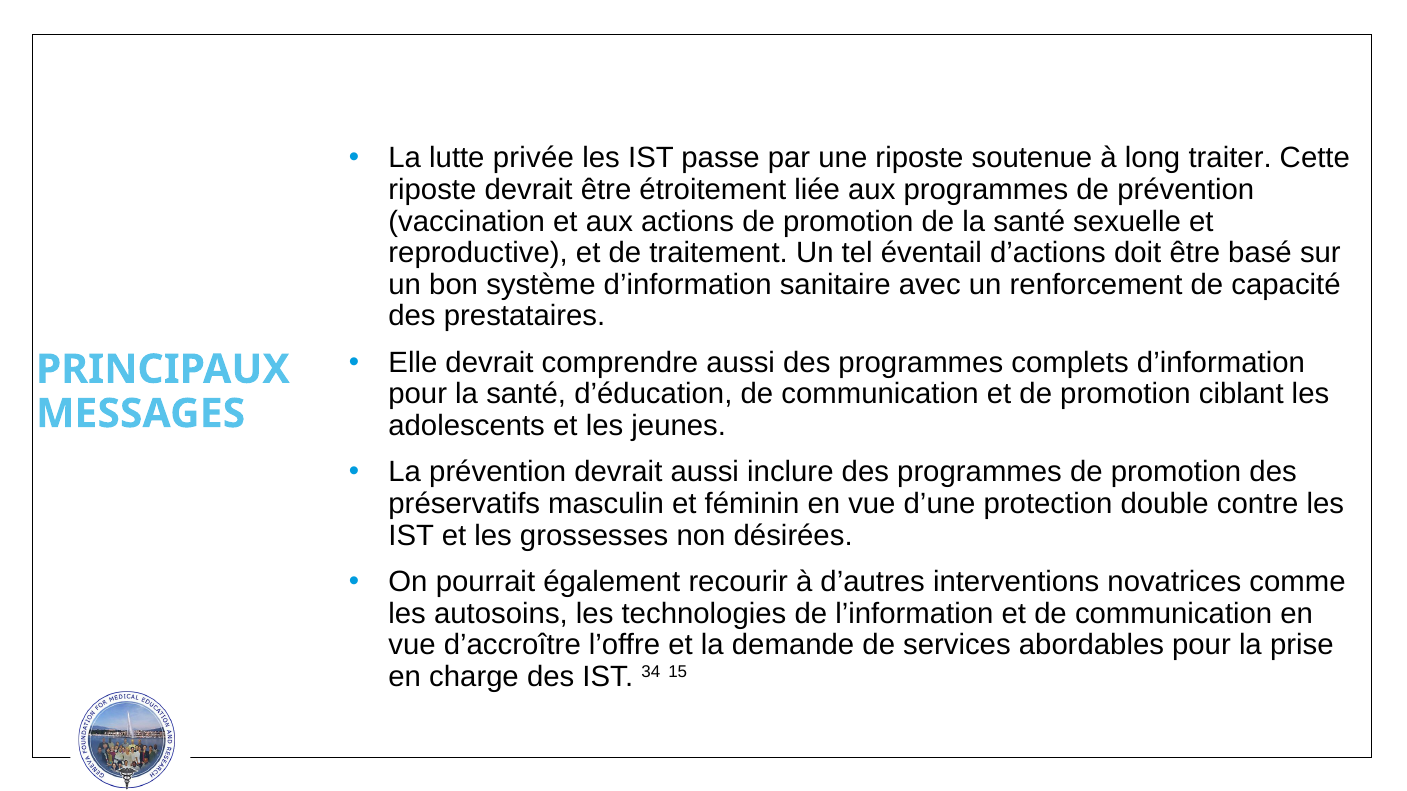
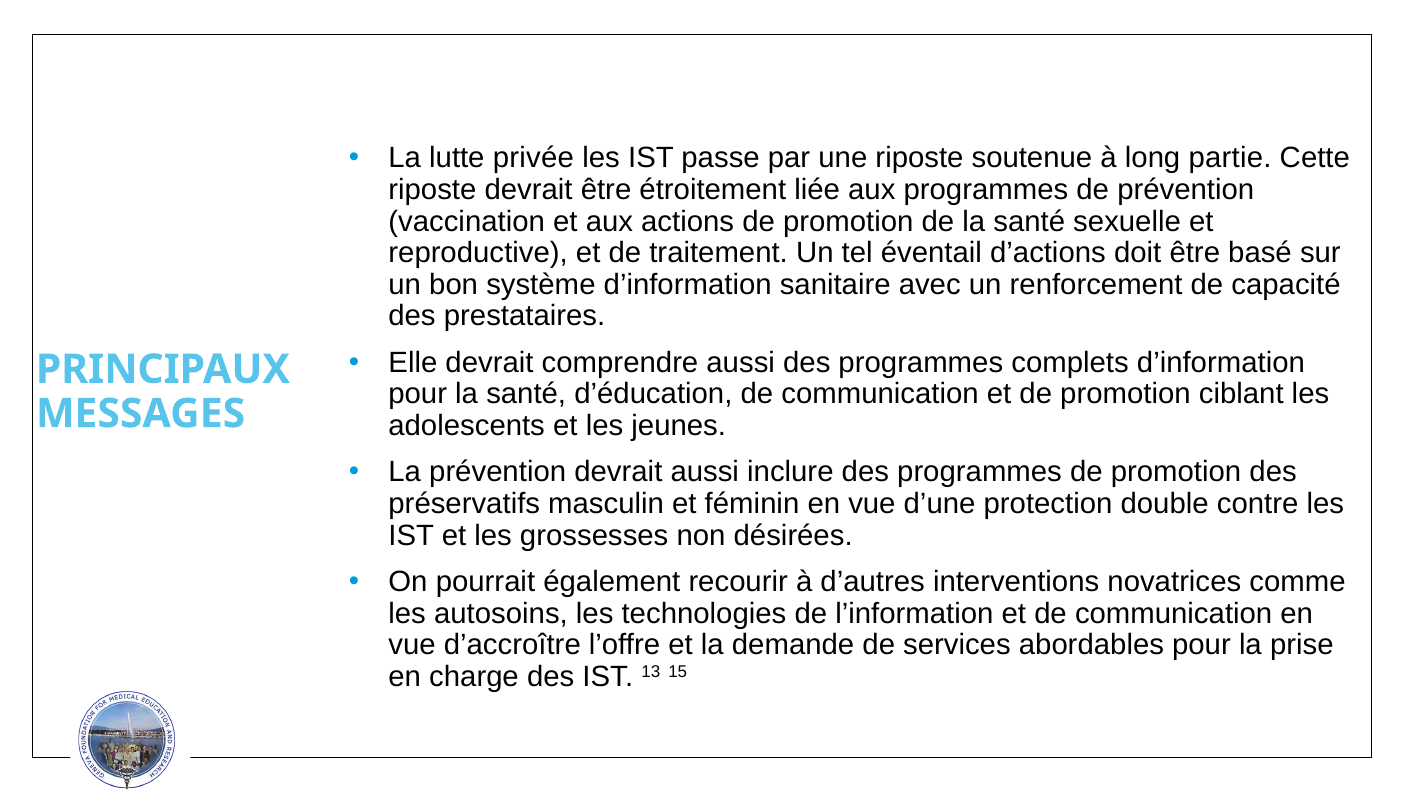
traiter: traiter -> partie
34: 34 -> 13
